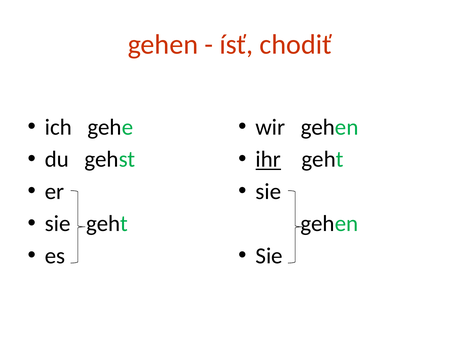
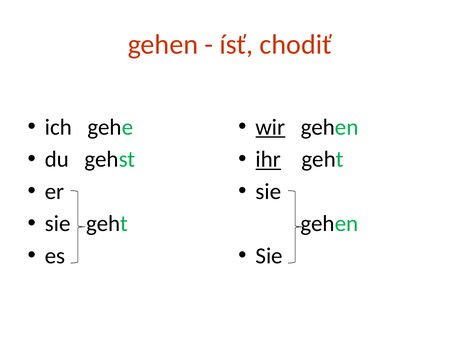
wir underline: none -> present
